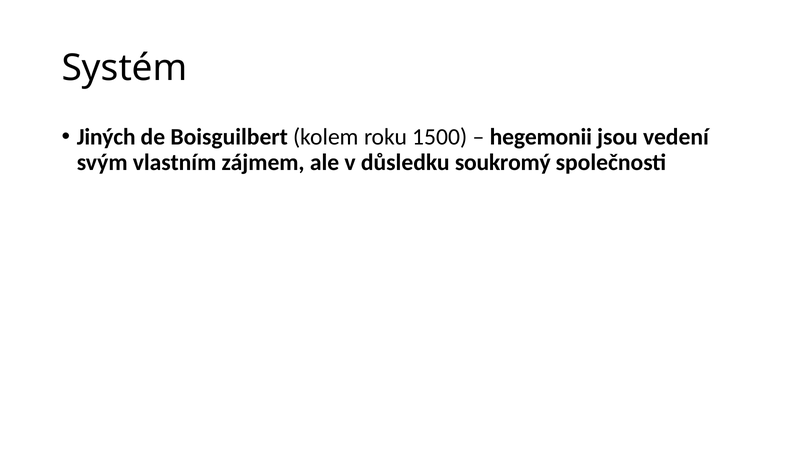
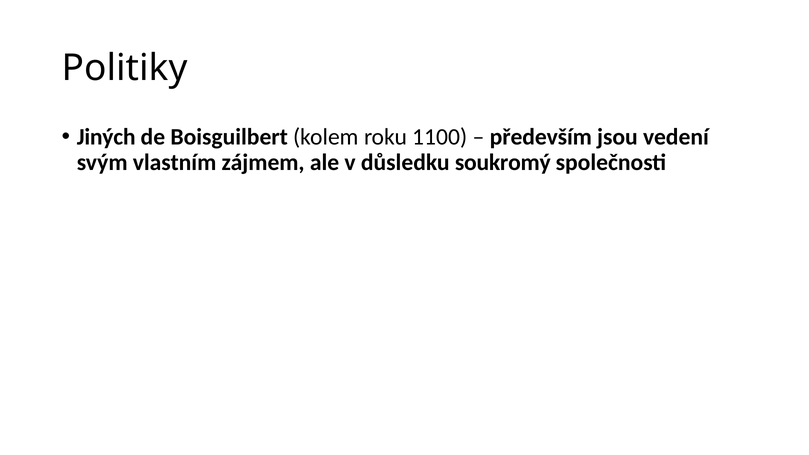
Systém: Systém -> Politiky
1500: 1500 -> 1100
hegemonii: hegemonii -> především
